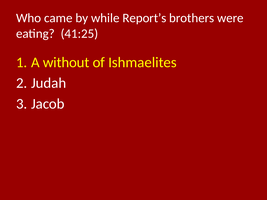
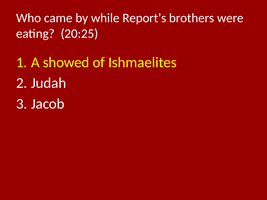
41:25: 41:25 -> 20:25
without: without -> showed
